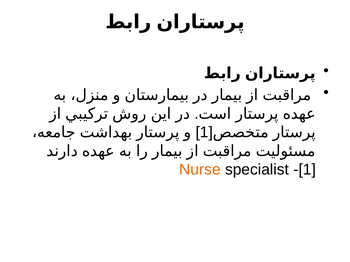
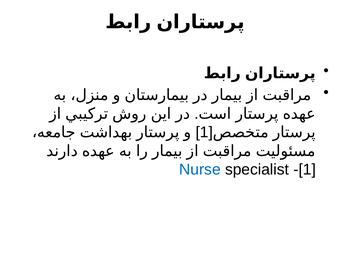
Nurse colour: orange -> blue
